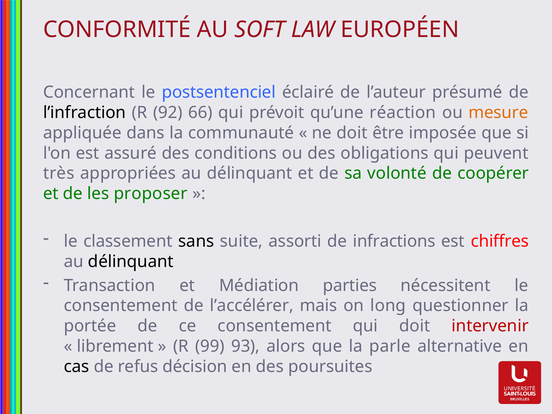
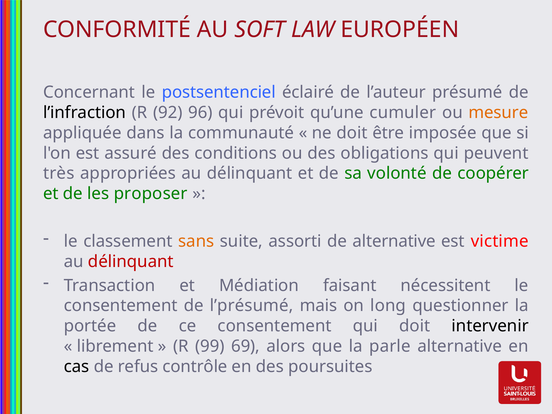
66: 66 -> 96
réaction: réaction -> cumuler
sans colour: black -> orange
de infractions: infractions -> alternative
chiffres: chiffres -> victime
délinquant at (131, 262) colour: black -> red
parties: parties -> faisant
l’accélérer: l’accélérer -> l’présumé
intervenir colour: red -> black
93: 93 -> 69
décision: décision -> contrôle
